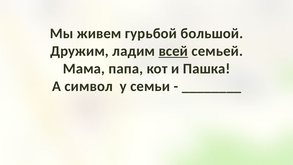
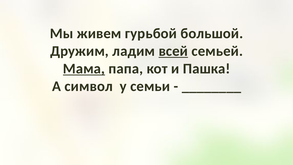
Мама underline: none -> present
